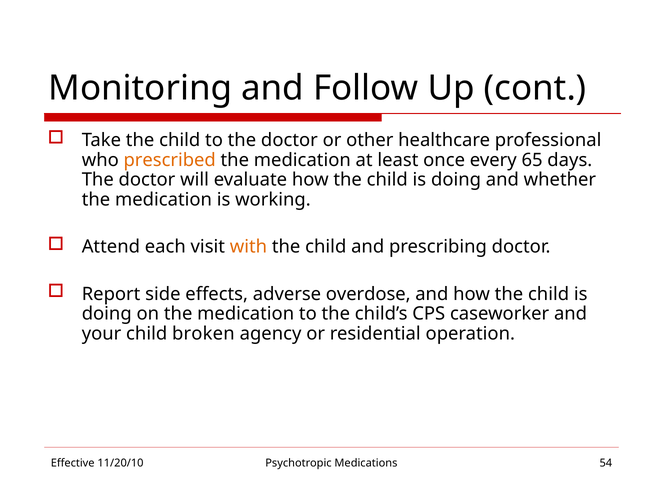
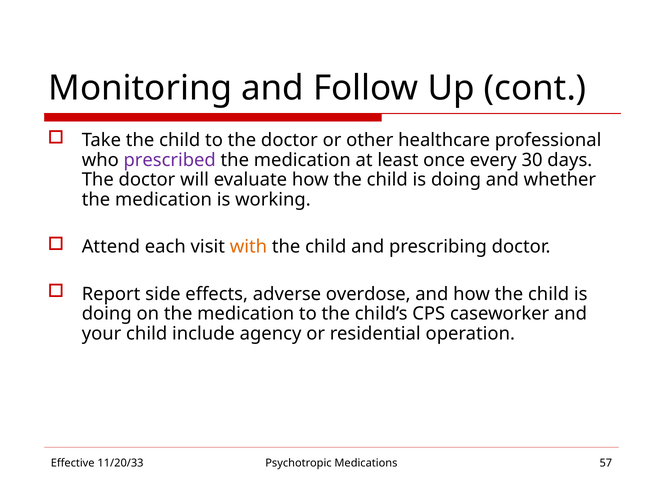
prescribed colour: orange -> purple
65: 65 -> 30
broken: broken -> include
11/20/10: 11/20/10 -> 11/20/33
54: 54 -> 57
